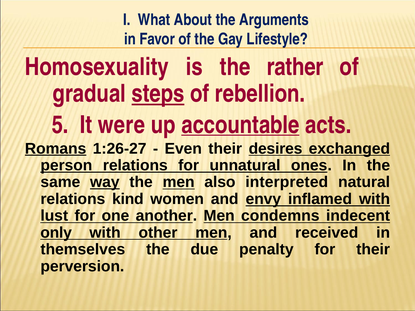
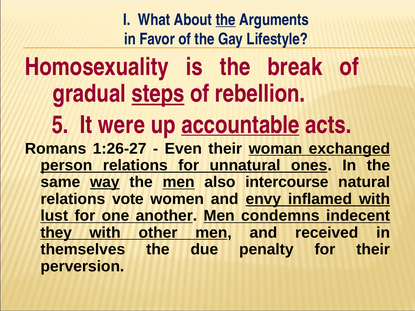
the at (226, 20) underline: none -> present
rather: rather -> break
Romans underline: present -> none
desires: desires -> woman
interpreted: interpreted -> intercourse
kind: kind -> vote
only: only -> they
